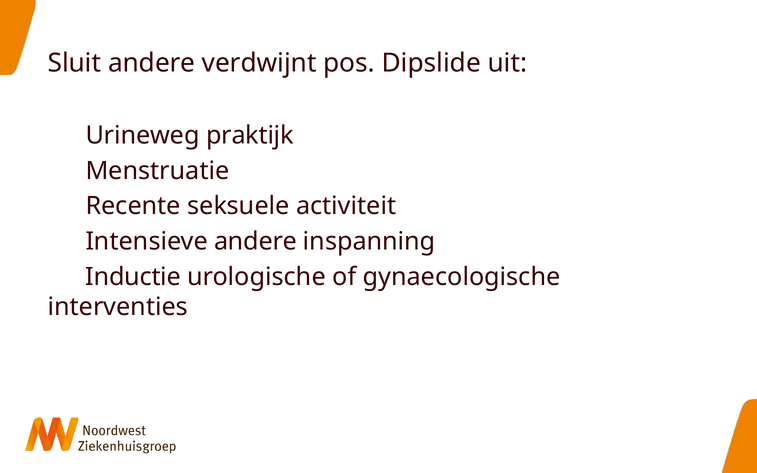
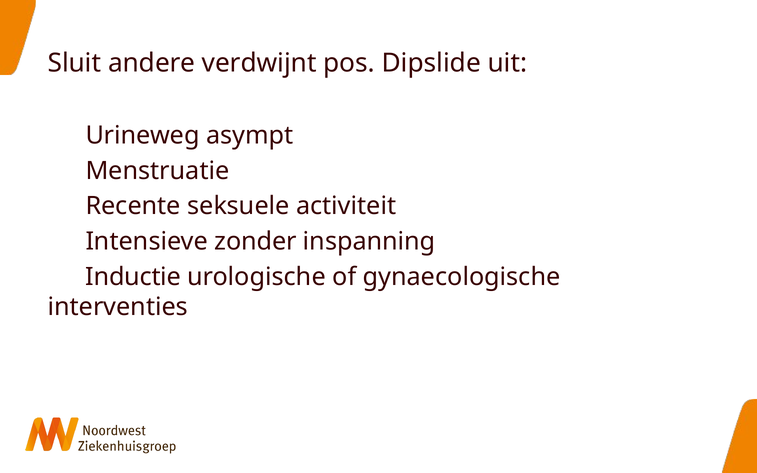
praktijk: praktijk -> asympt
Intensieve andere: andere -> zonder
